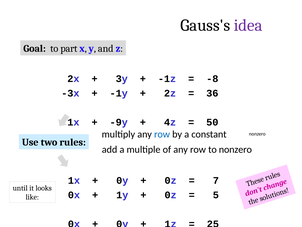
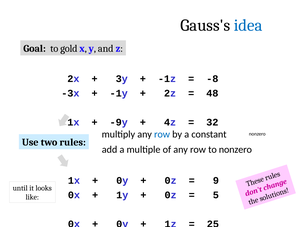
idea colour: purple -> blue
part: part -> gold
36: 36 -> 48
50: 50 -> 32
7: 7 -> 9
